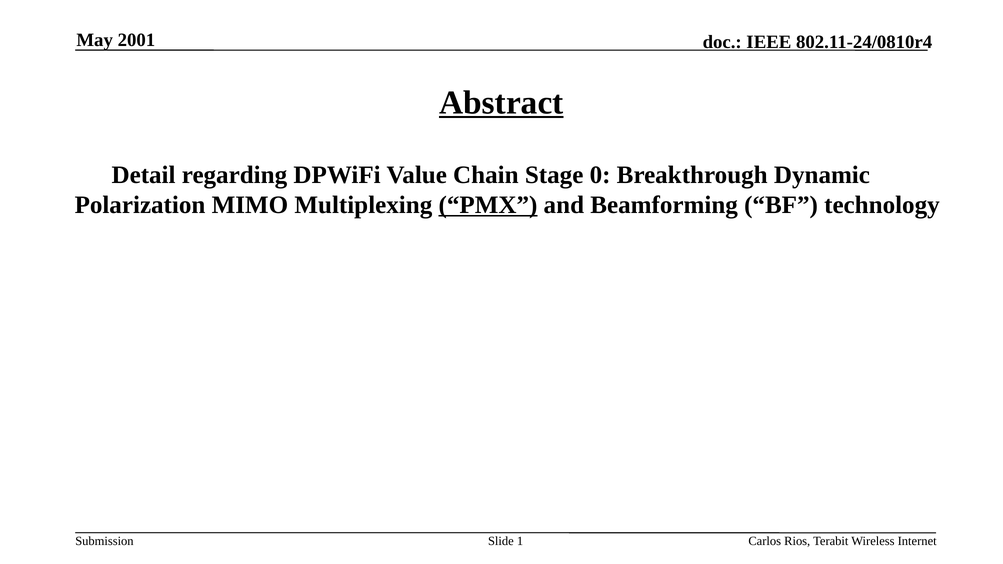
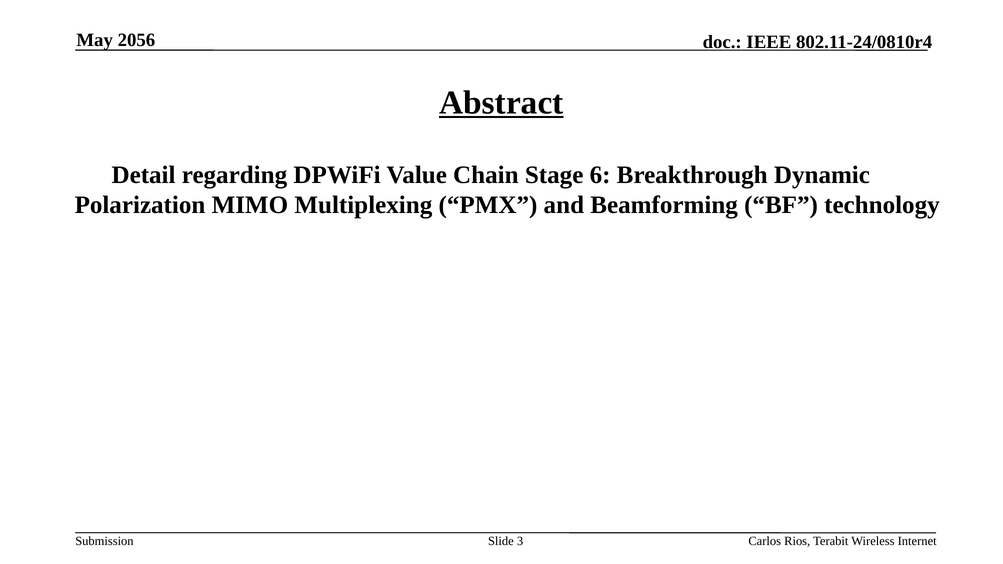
2001: 2001 -> 2056
0: 0 -> 6
PMX underline: present -> none
1: 1 -> 3
